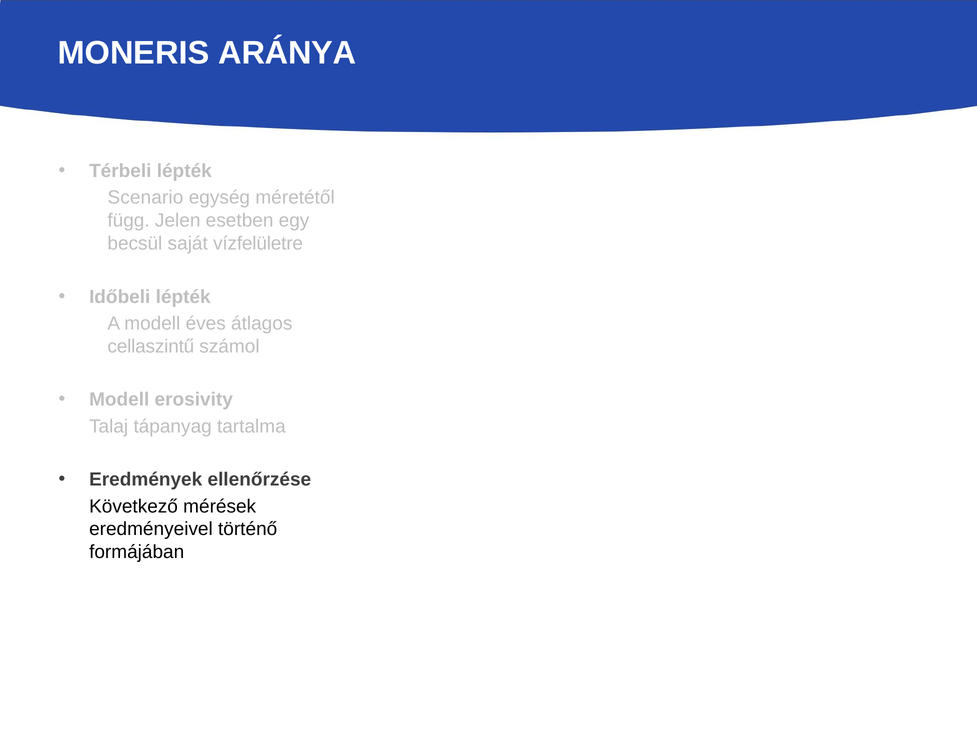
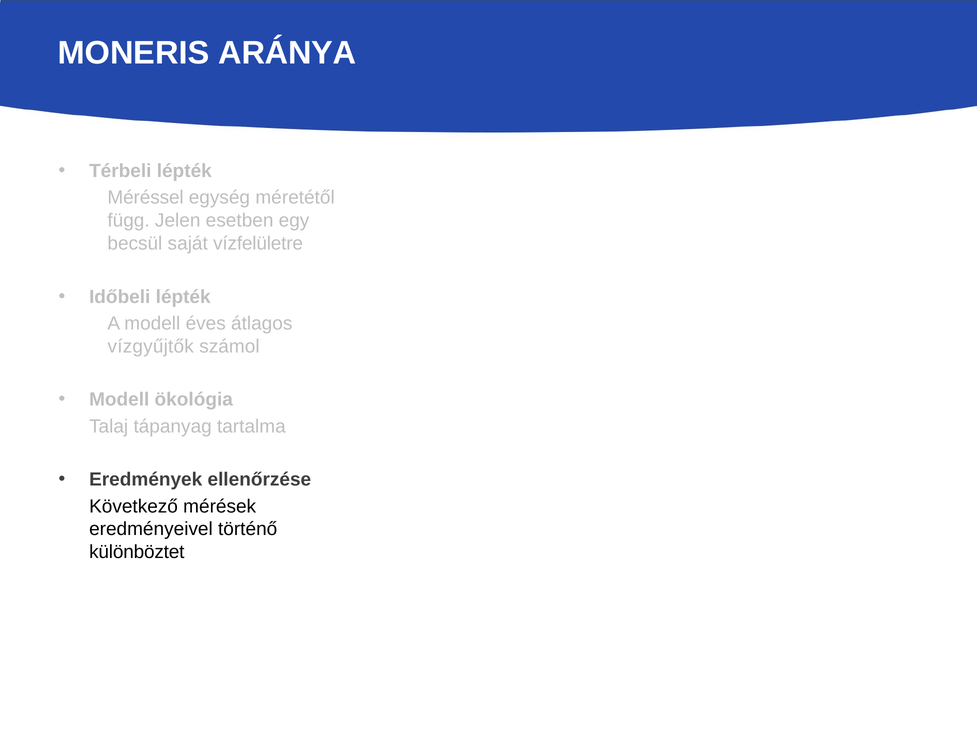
Scenario: Scenario -> Méréssel
cellaszintű: cellaszintű -> vízgyűjtők
erosivity: erosivity -> ökológia
formájában: formájában -> különböztet
